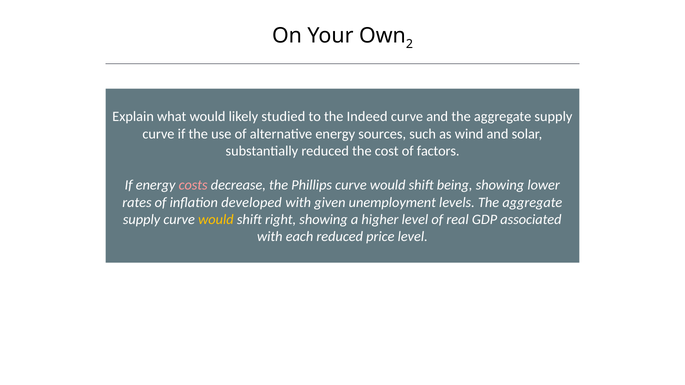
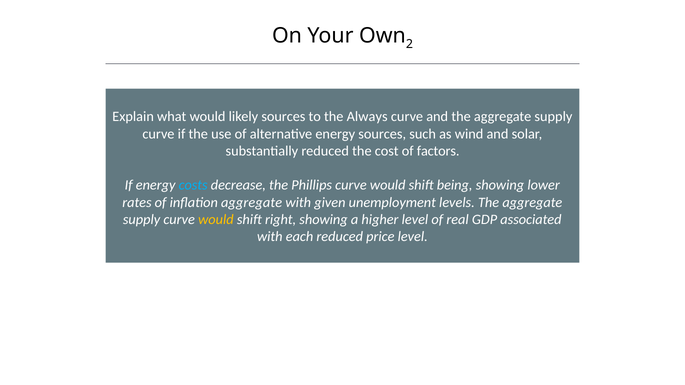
likely studied: studied -> sources
Indeed: Indeed -> Always
costs colour: pink -> light blue
inflation developed: developed -> aggregate
